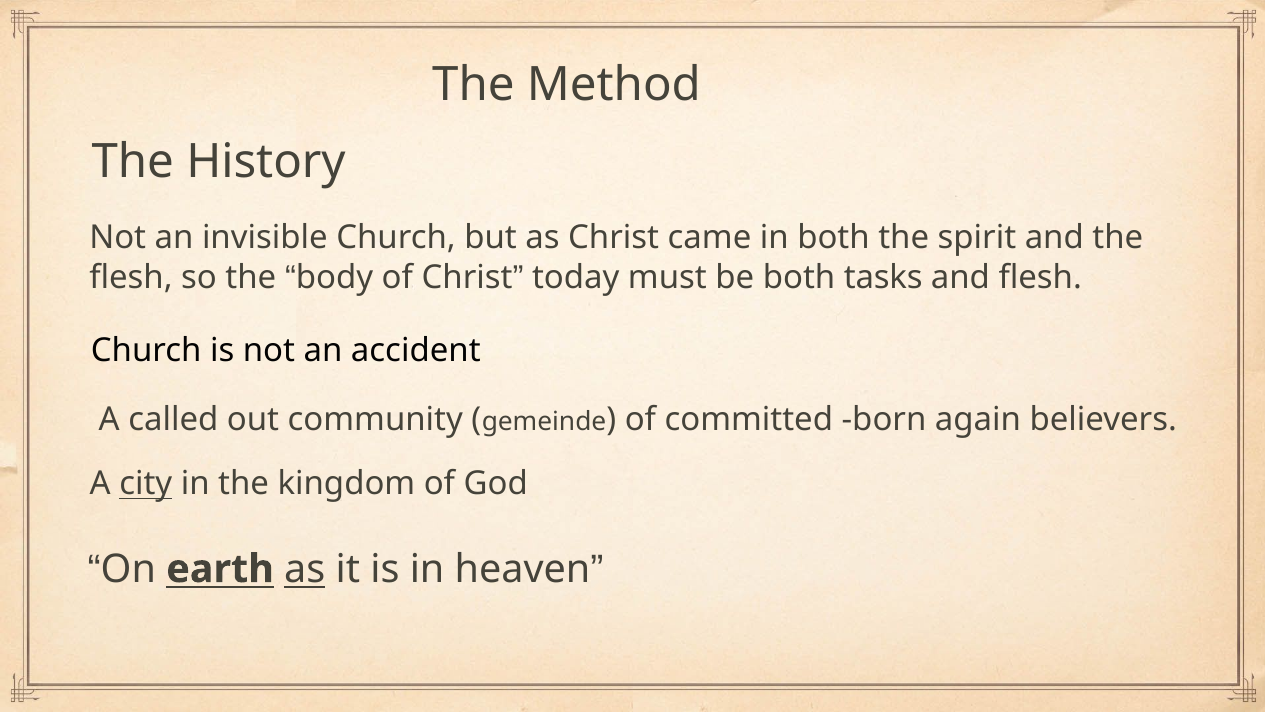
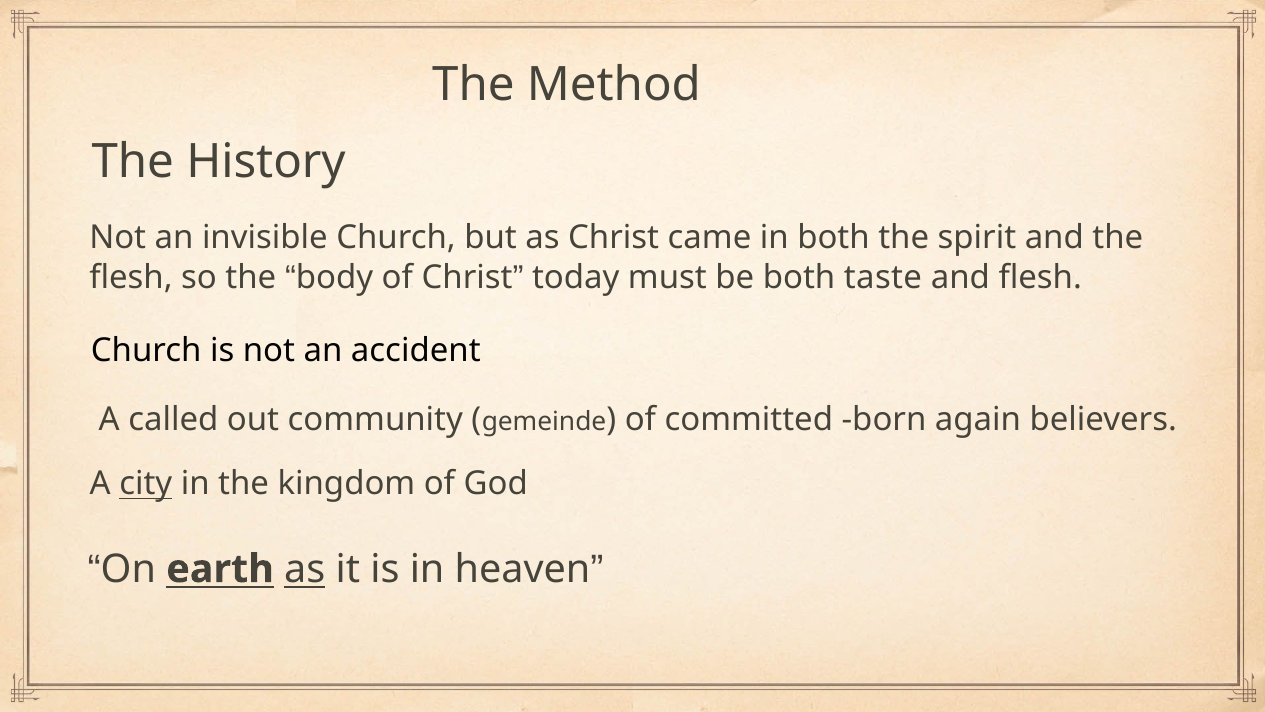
tasks: tasks -> taste
